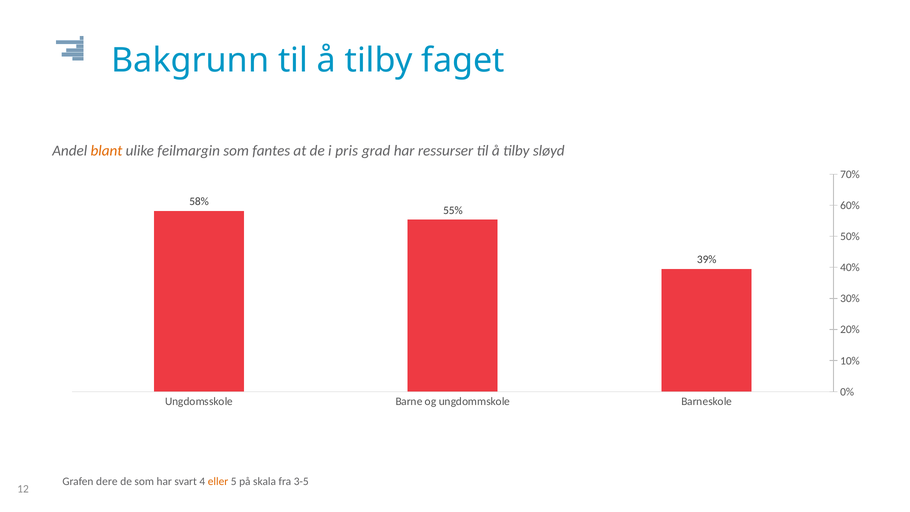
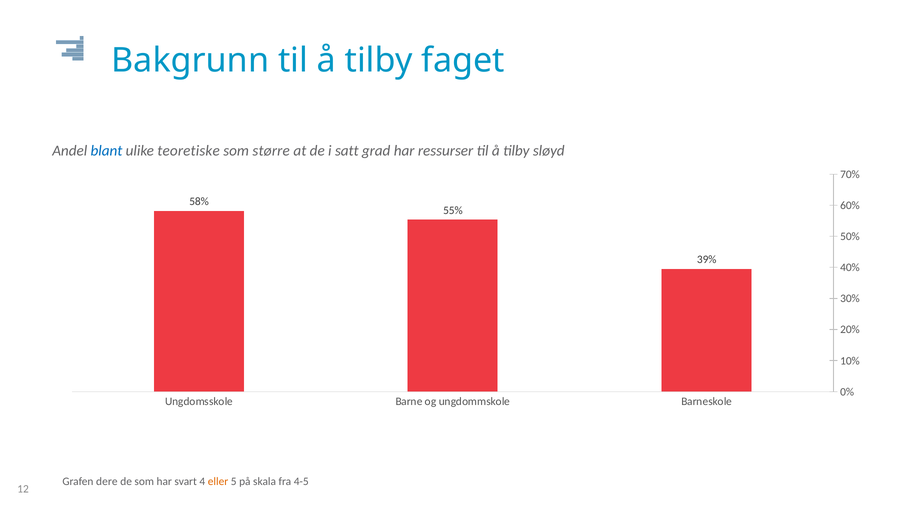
blant colour: orange -> blue
feilmargin: feilmargin -> teoretiske
fantes: fantes -> større
pris: pris -> satt
3-5: 3-5 -> 4-5
